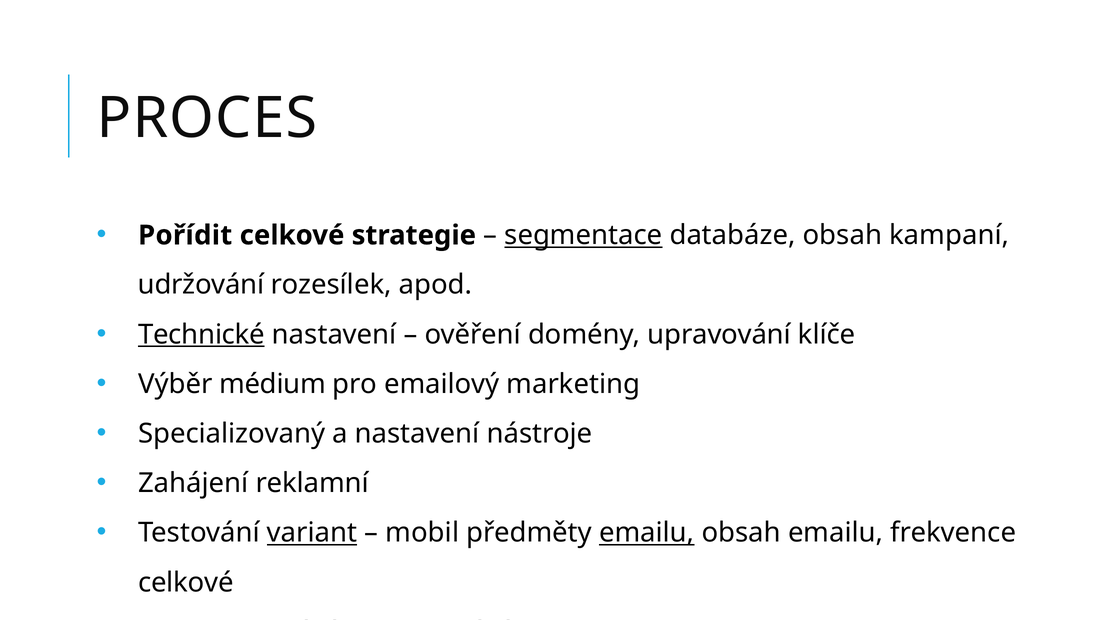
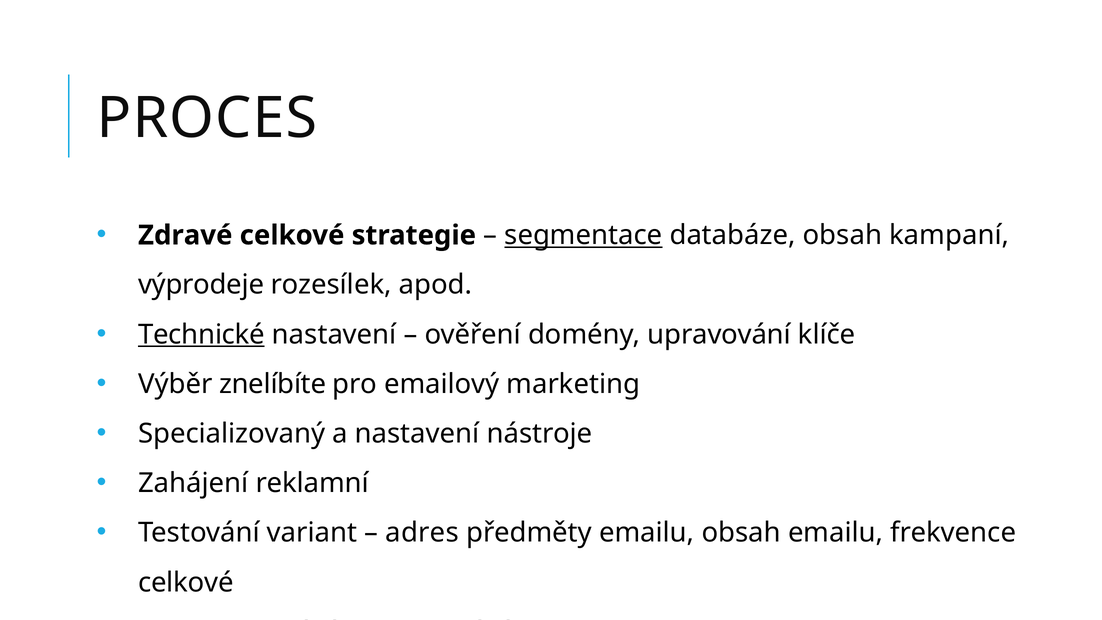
Pořídit: Pořídit -> Zdravé
udržování: udržování -> výprodeje
médium: médium -> znelíbíte
variant underline: present -> none
mobil: mobil -> adres
emailu at (647, 533) underline: present -> none
